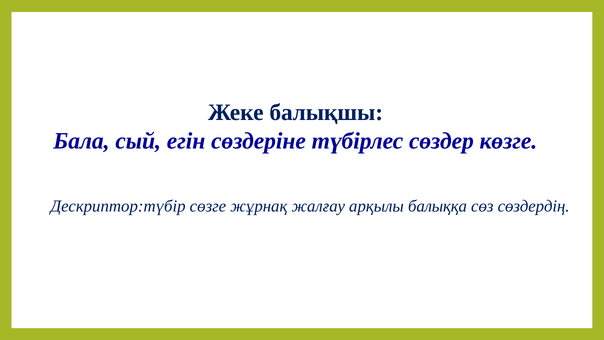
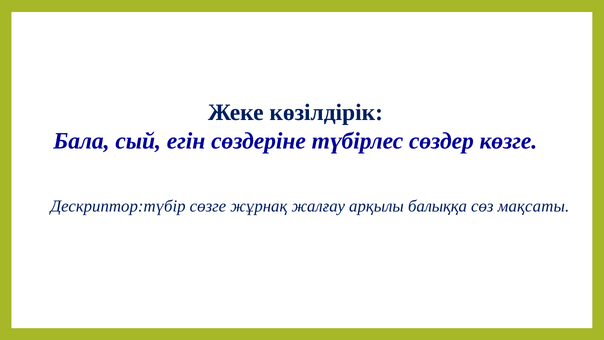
балықшы: балықшы -> көзілдірік
сөздердің: сөздердің -> мақсаты
